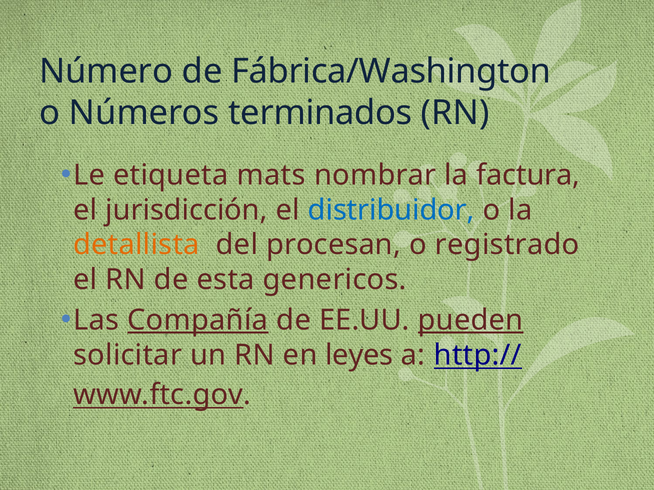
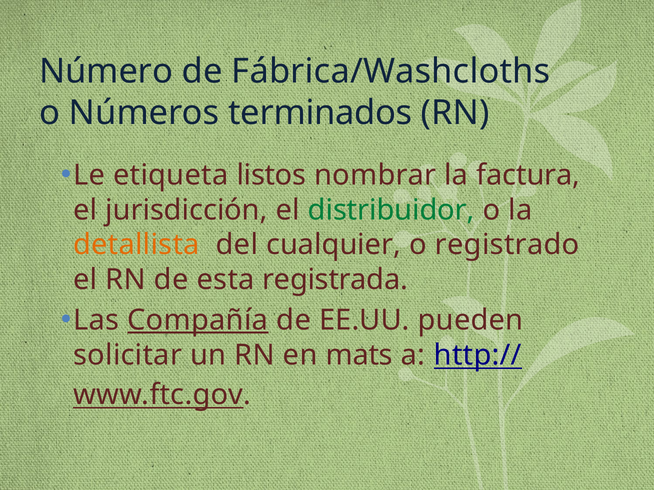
Fábrica/Washington: Fábrica/Washington -> Fábrica/Washcloths
mats: mats -> listos
distribuidor colour: blue -> green
procesan: procesan -> cualquier
genericos: genericos -> registrada
pueden underline: present -> none
leyes: leyes -> mats
